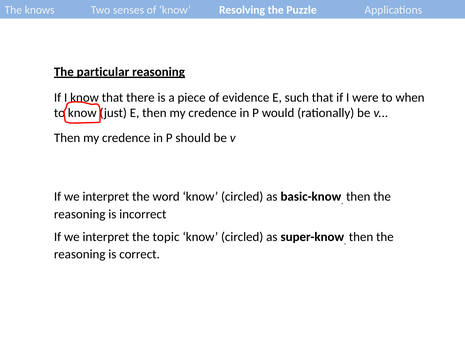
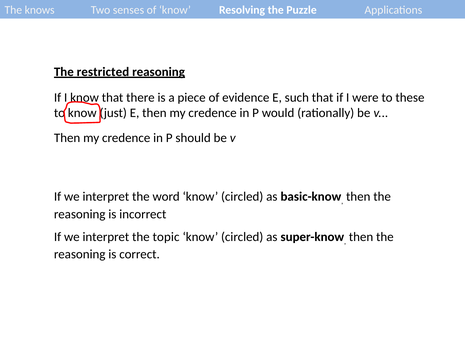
particular: particular -> restricted
when: when -> these
